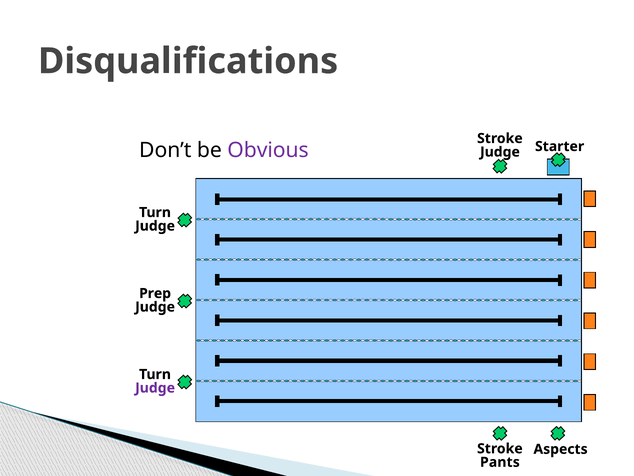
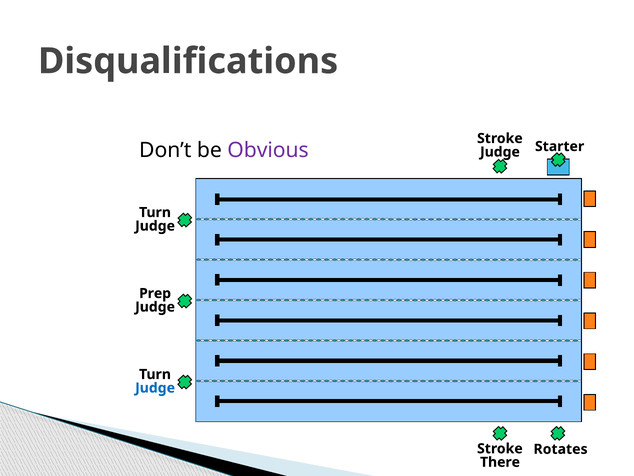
Judge at (155, 388) colour: purple -> blue
Aspects: Aspects -> Rotates
Pants: Pants -> There
